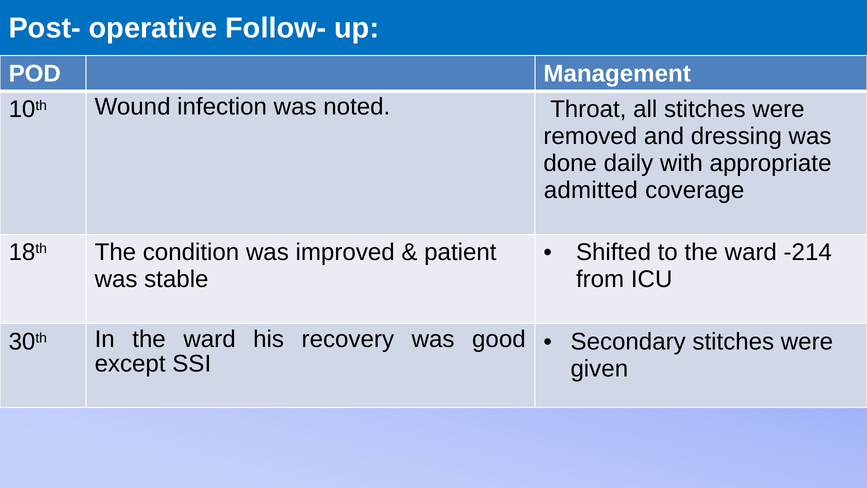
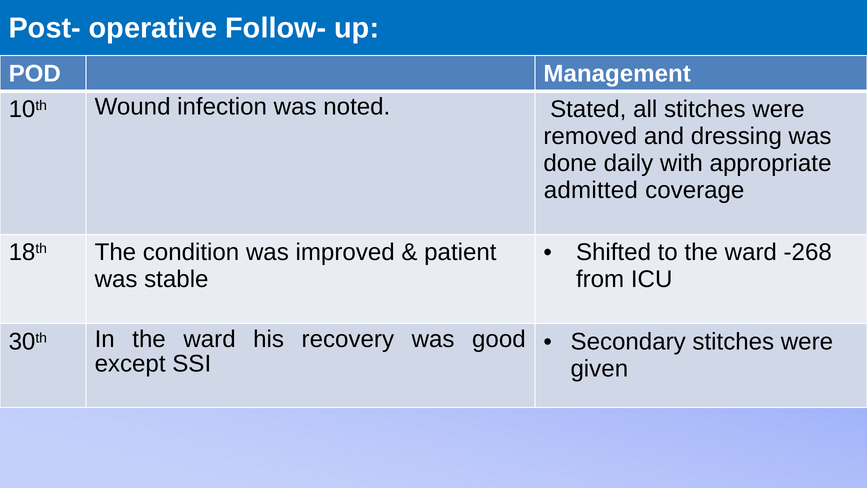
Throat: Throat -> Stated
-214: -214 -> -268
